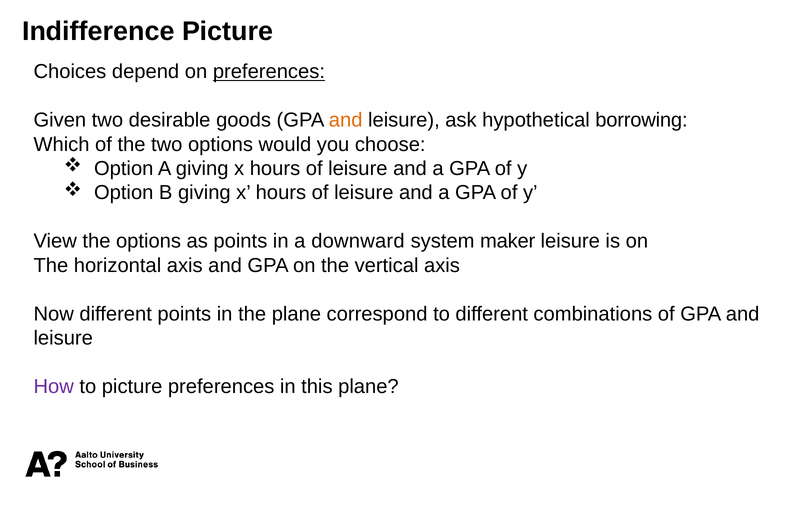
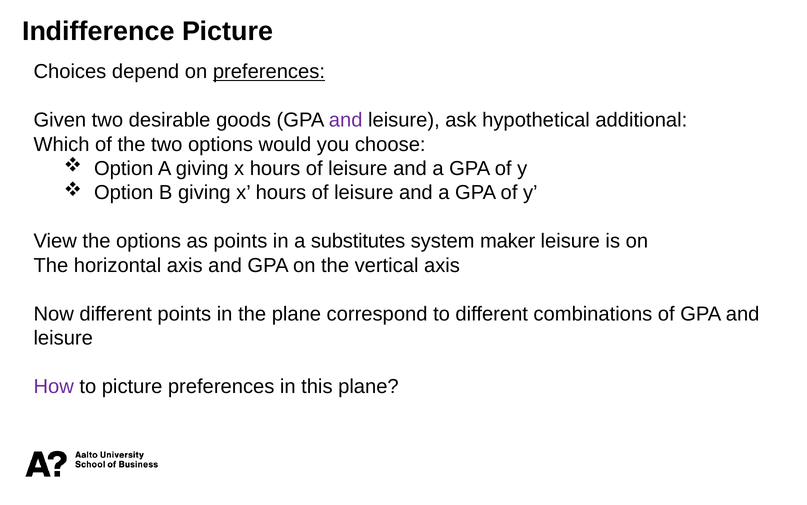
and at (346, 120) colour: orange -> purple
borrowing: borrowing -> additional
downward: downward -> substitutes
